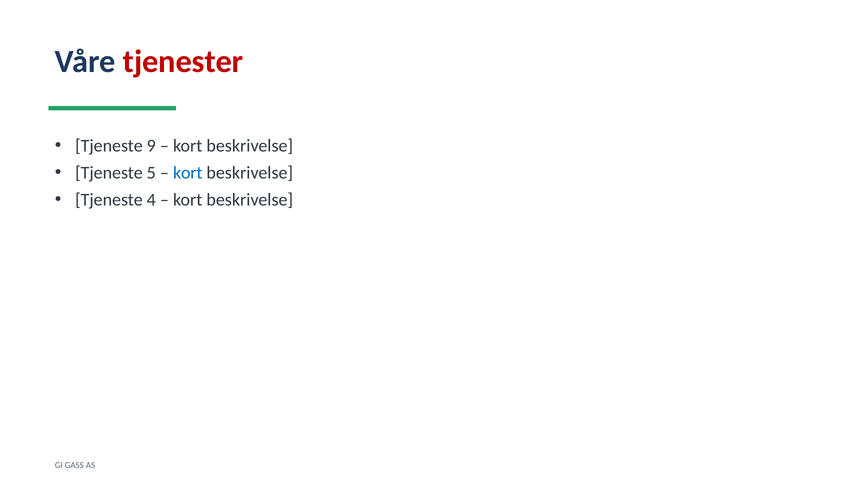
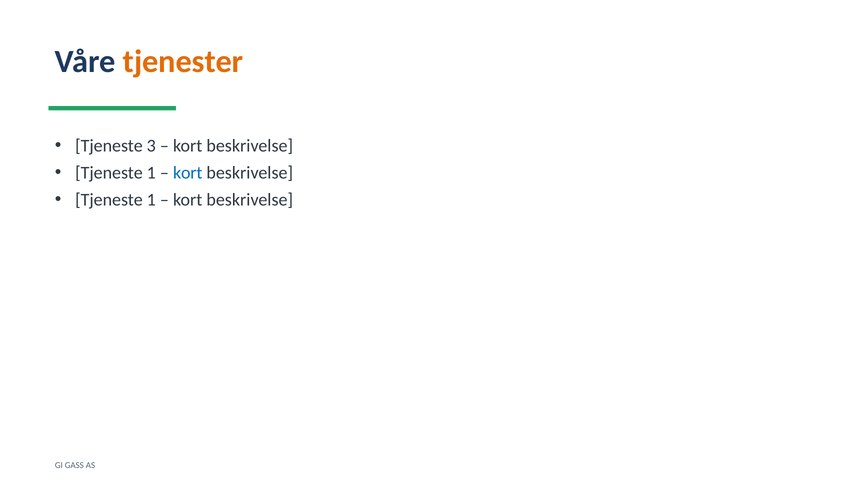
tjenester colour: red -> orange
9: 9 -> 3
5 at (151, 173): 5 -> 1
4 at (151, 200): 4 -> 1
